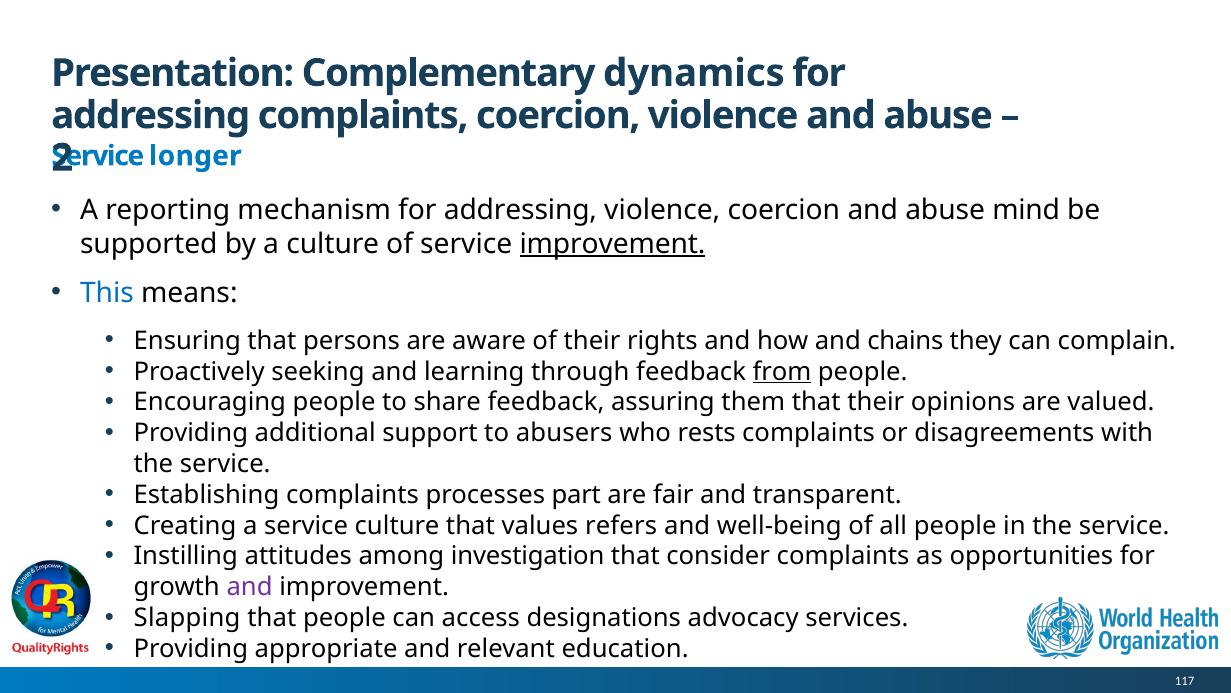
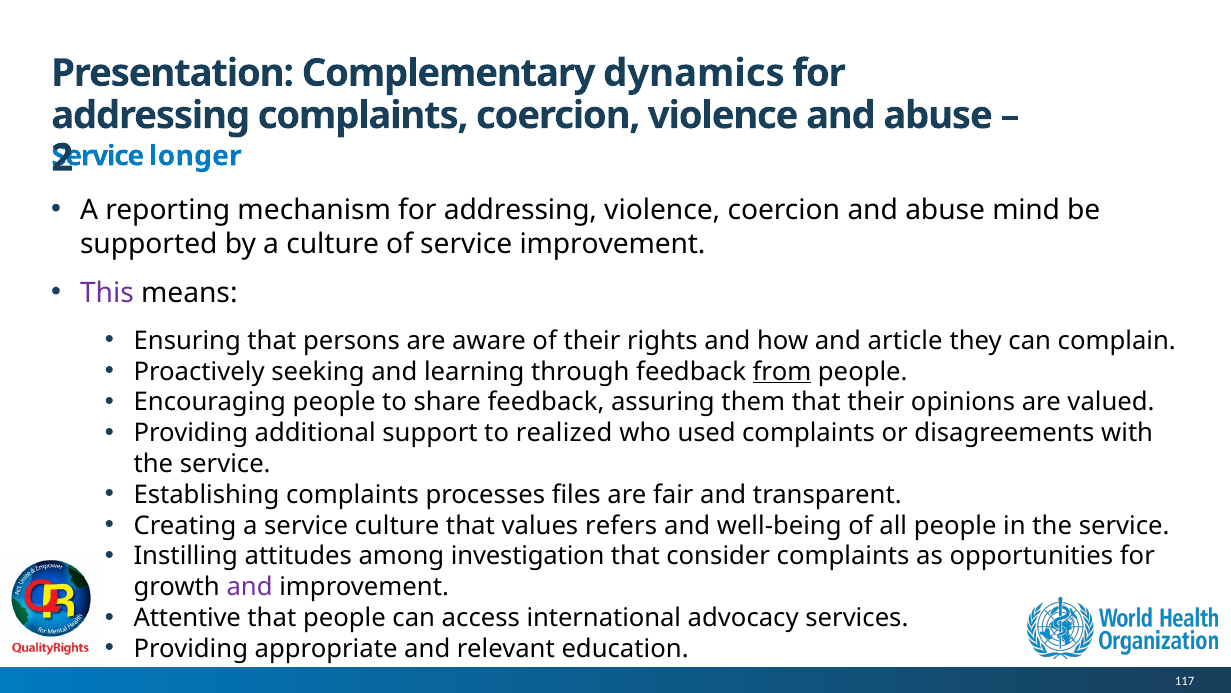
improvement at (613, 244) underline: present -> none
This colour: blue -> purple
chains: chains -> article
abusers: abusers -> realized
rests: rests -> used
part: part -> files
Slapping: Slapping -> Attentive
designations: designations -> international
